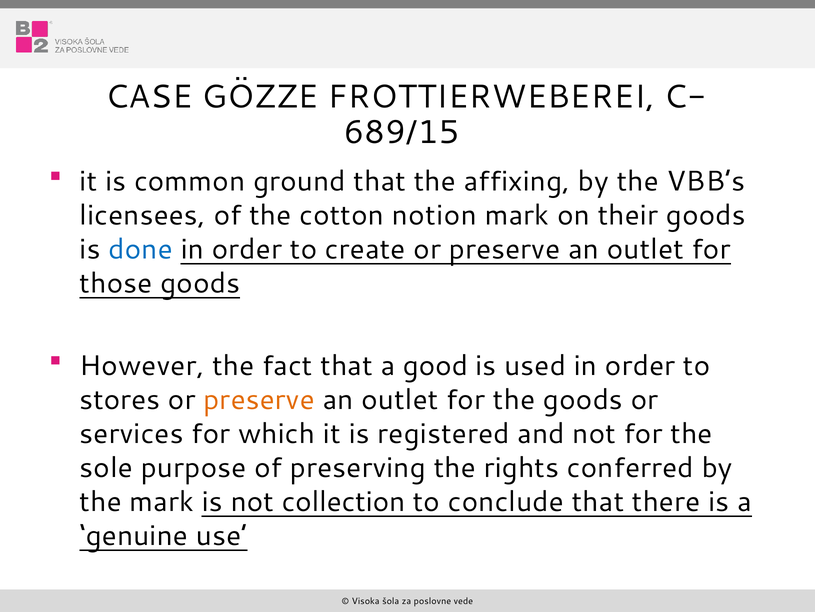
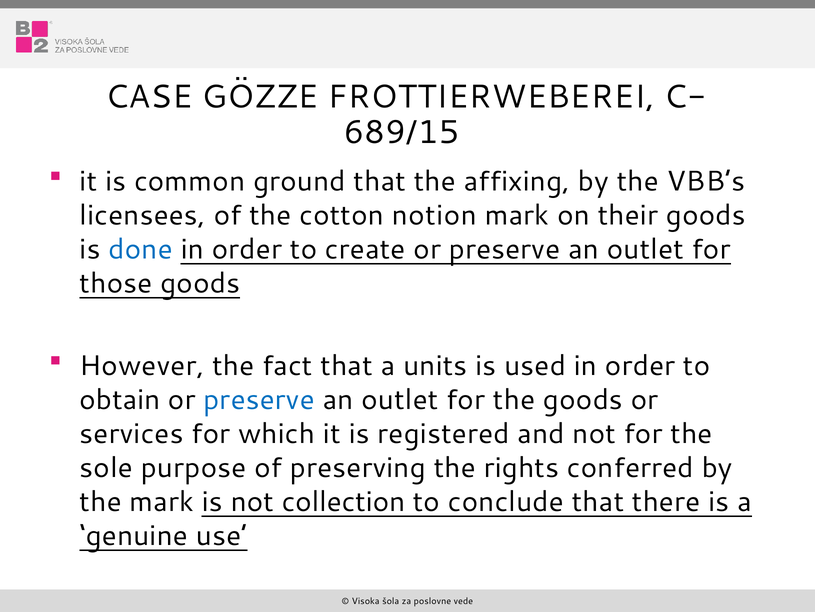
good: good -> units
stores: stores -> obtain
preserve at (259, 399) colour: orange -> blue
